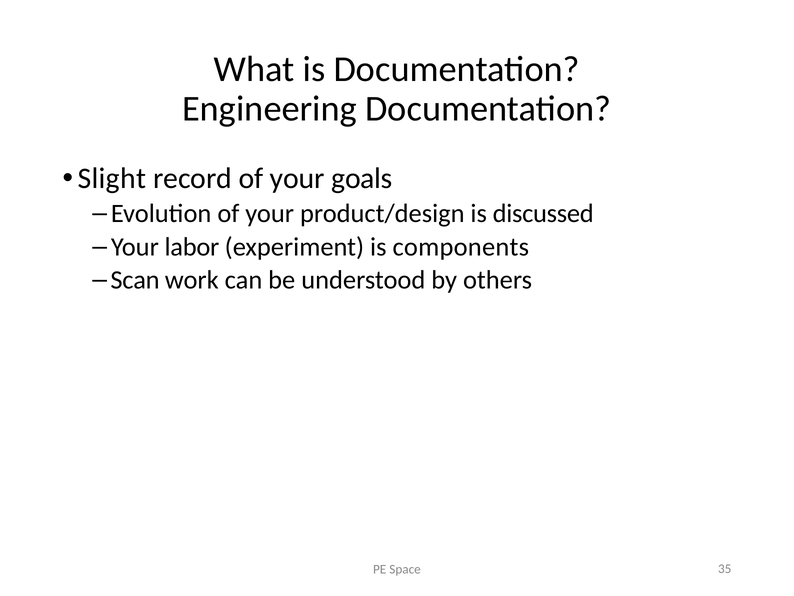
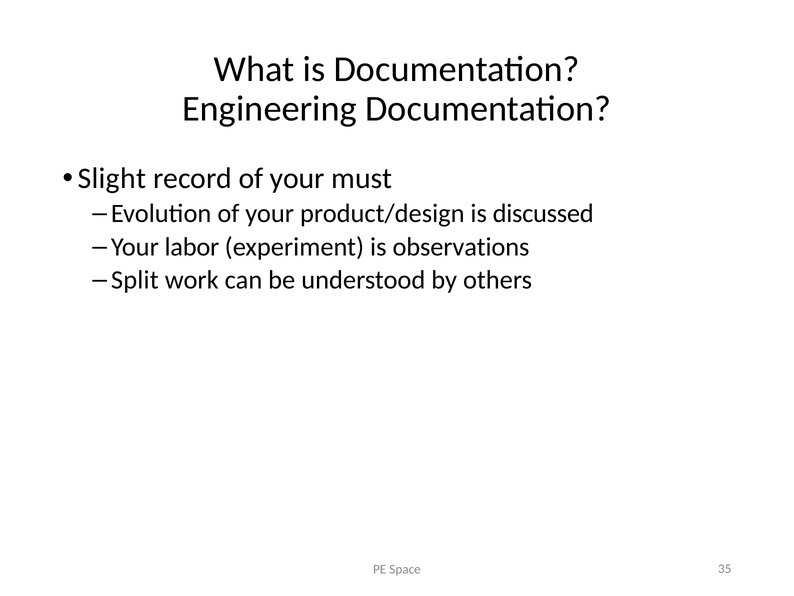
goals: goals -> must
components: components -> observations
Scan: Scan -> Split
